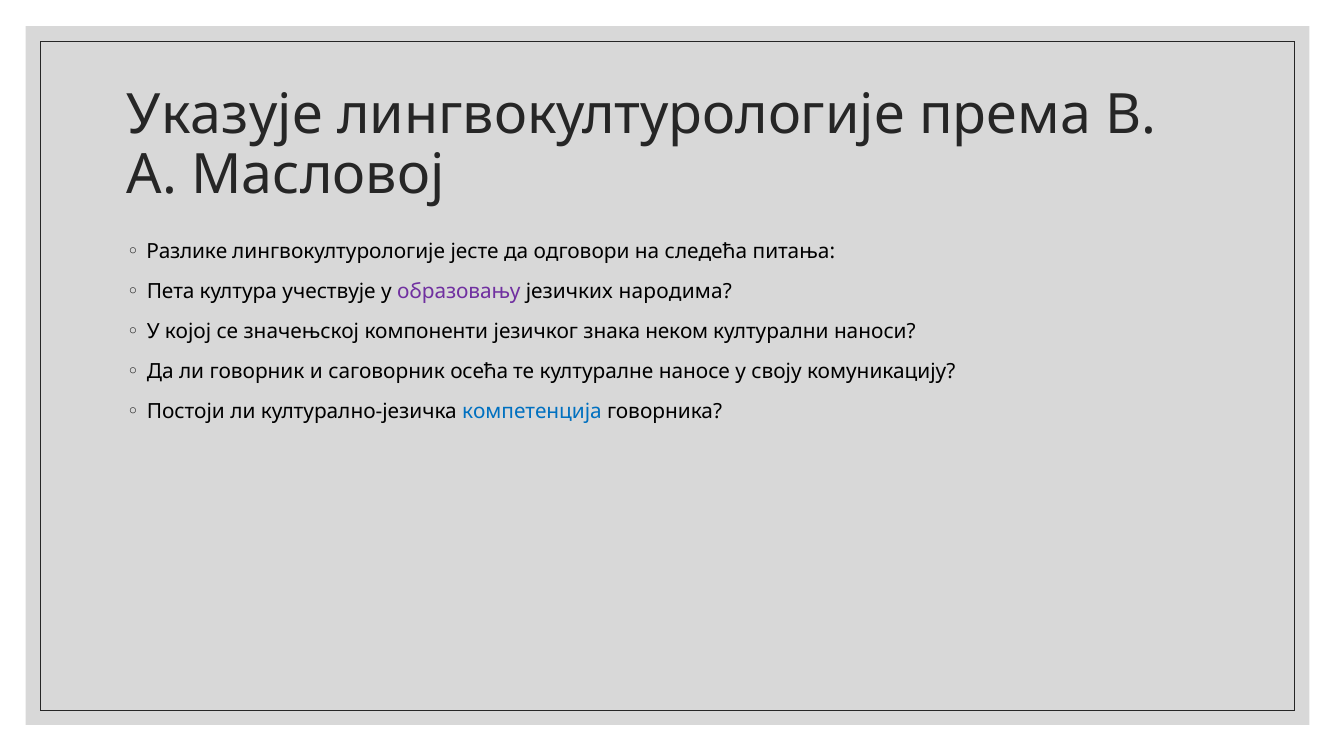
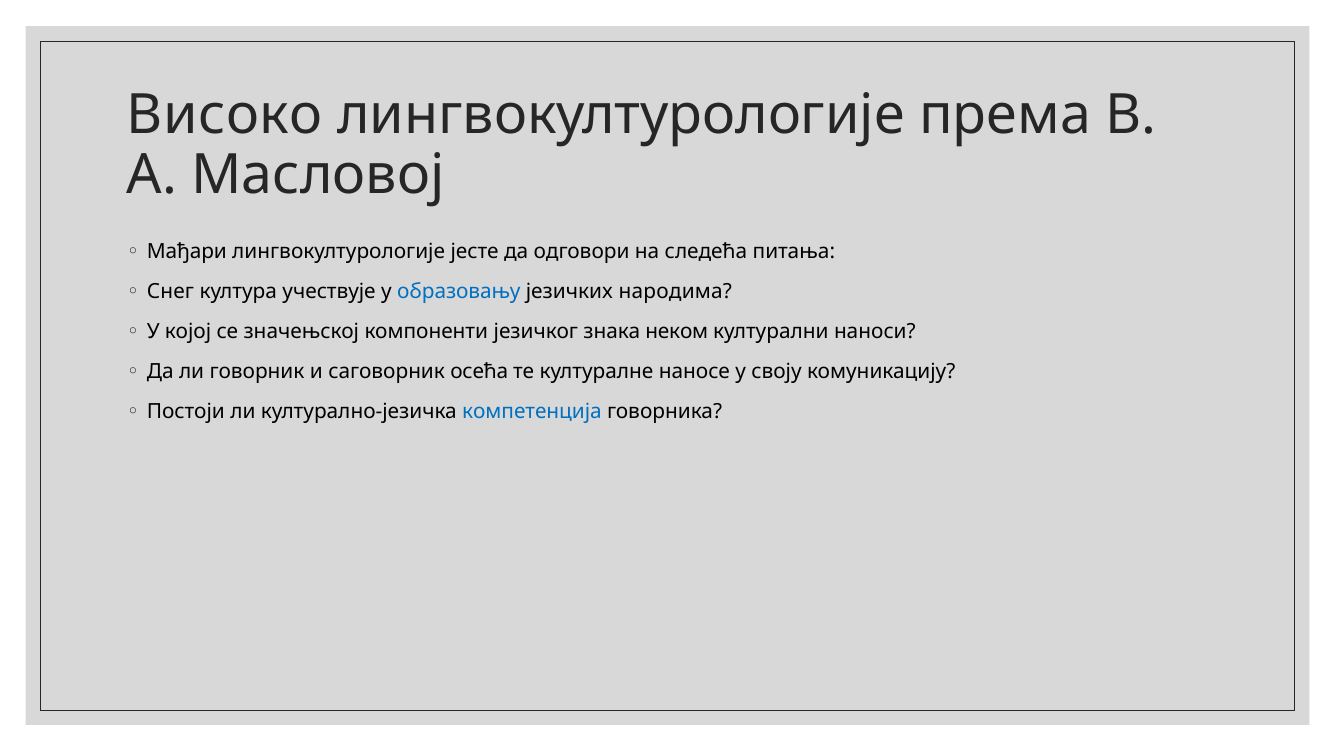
Указује: Указује -> Високо
Разлике: Разлике -> Мађари
Пета: Пета -> Снег
образовању colour: purple -> blue
